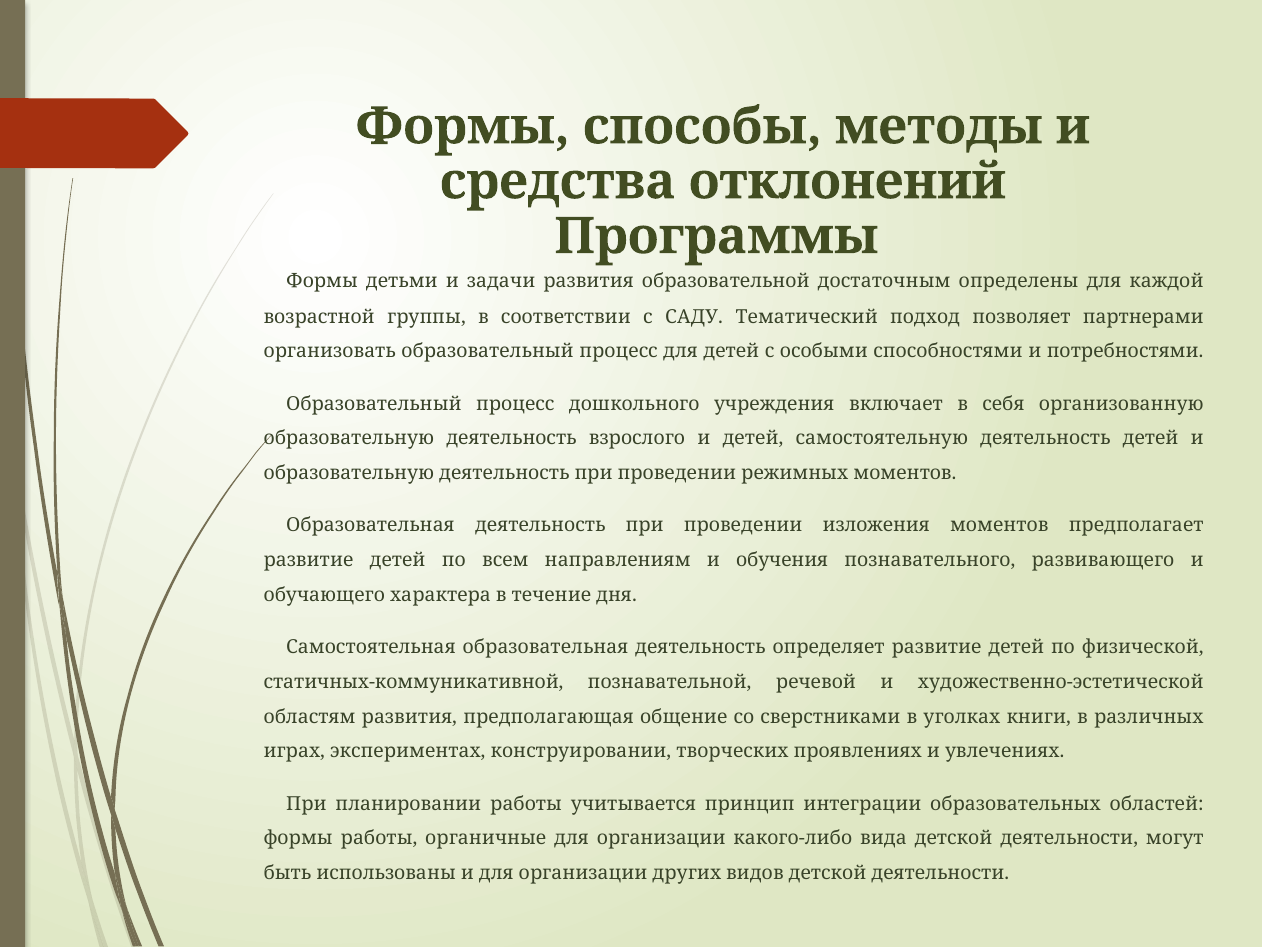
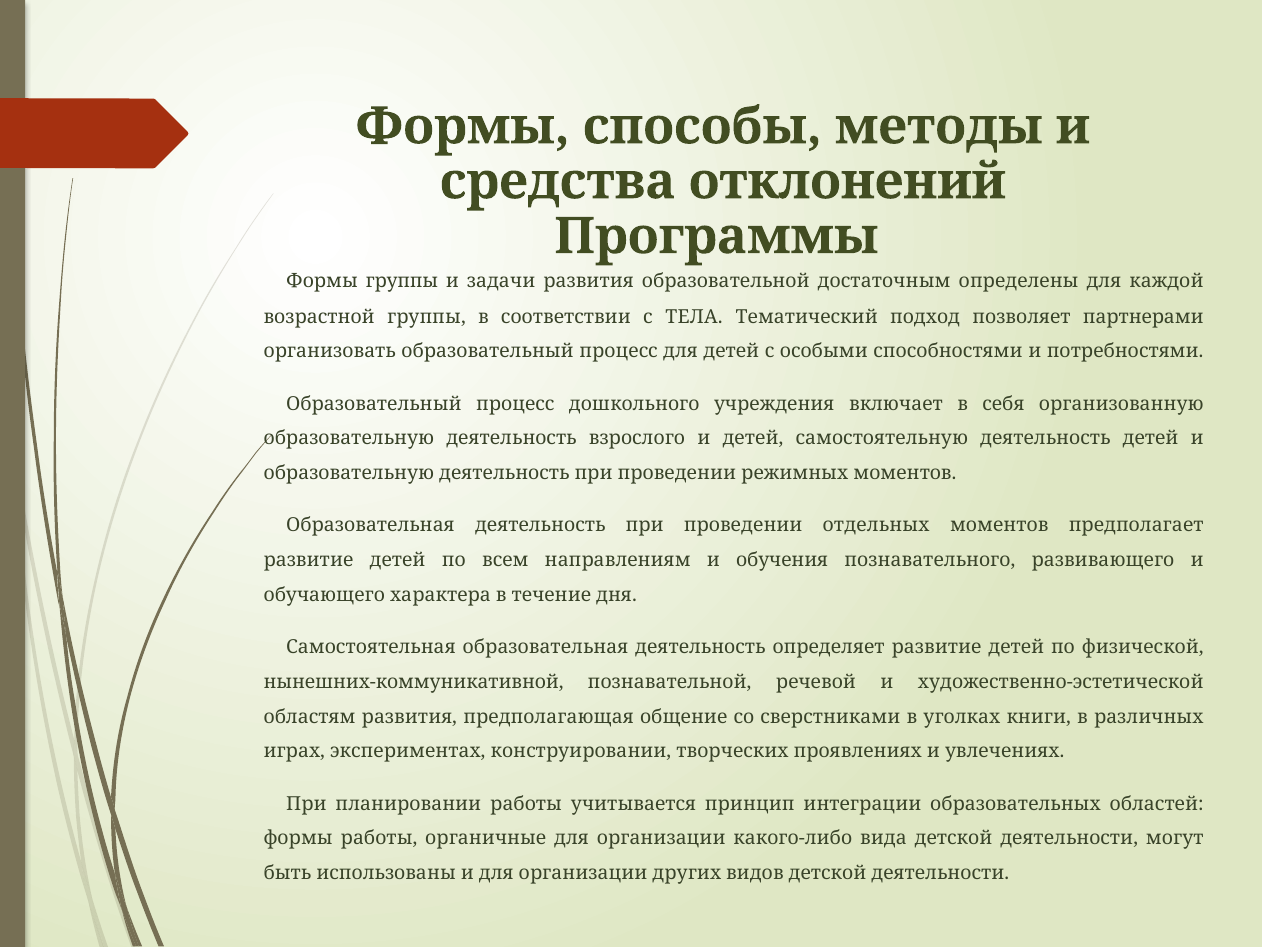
Формы детьми: детьми -> группы
САДУ: САДУ -> ТЕЛА
изложения: изложения -> отдельных
статичных-коммуникативной: статичных-коммуникативной -> нынешних-коммуникативной
